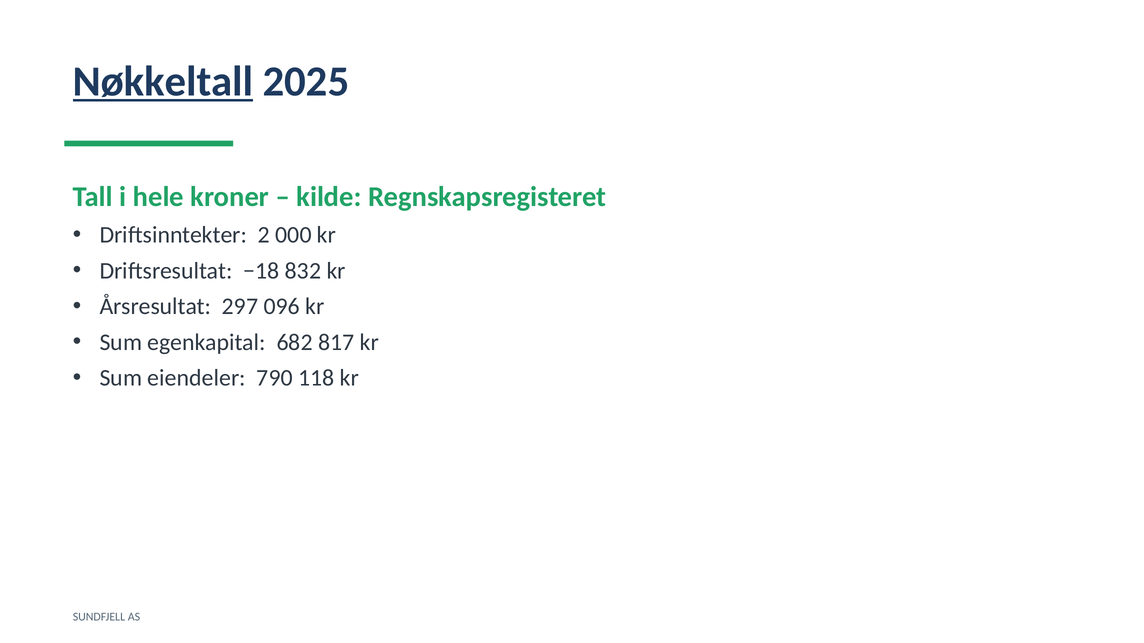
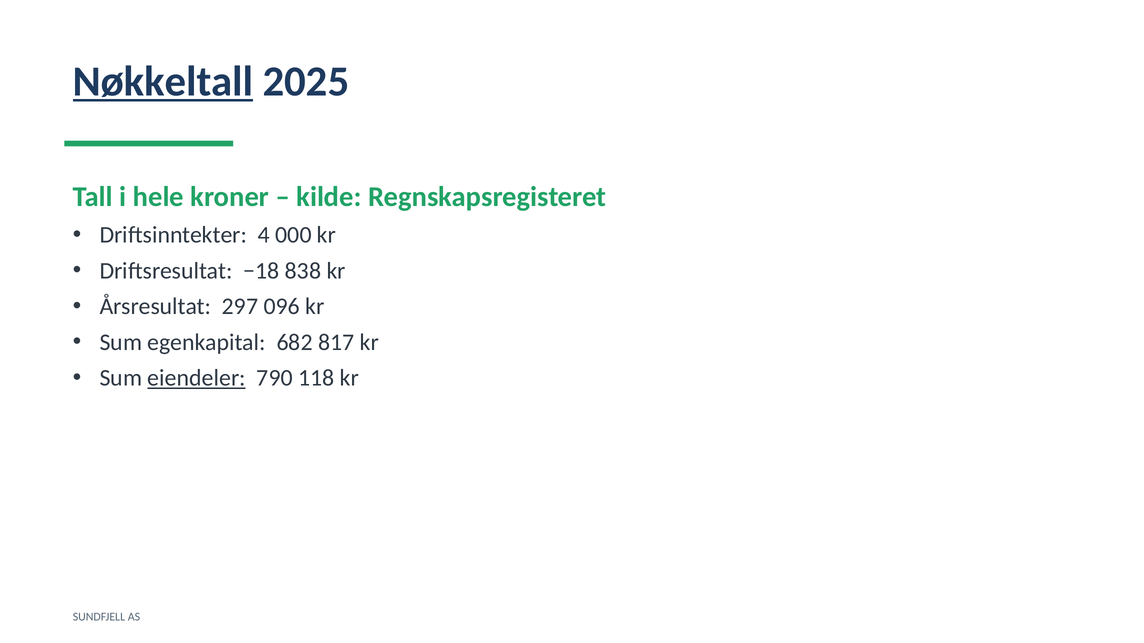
2: 2 -> 4
832: 832 -> 838
eiendeler underline: none -> present
